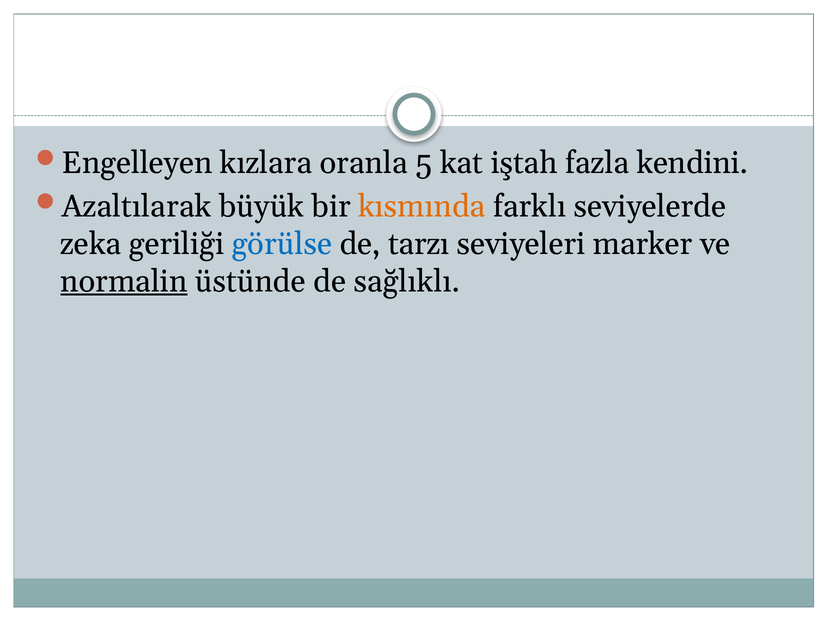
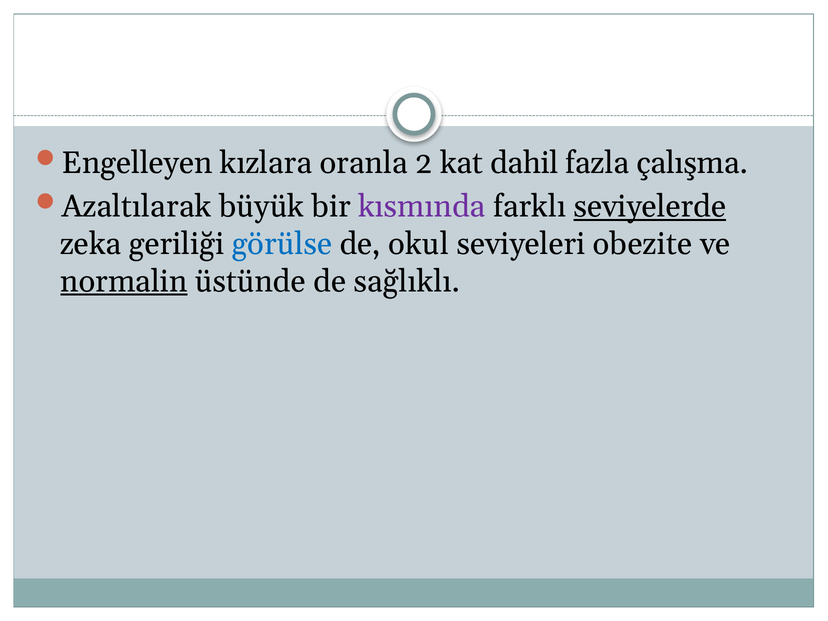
5: 5 -> 2
iştah: iştah -> dahil
kendini: kendini -> çalışma
kısmında colour: orange -> purple
seviyelerde underline: none -> present
tarzı: tarzı -> okul
marker: marker -> obezite
